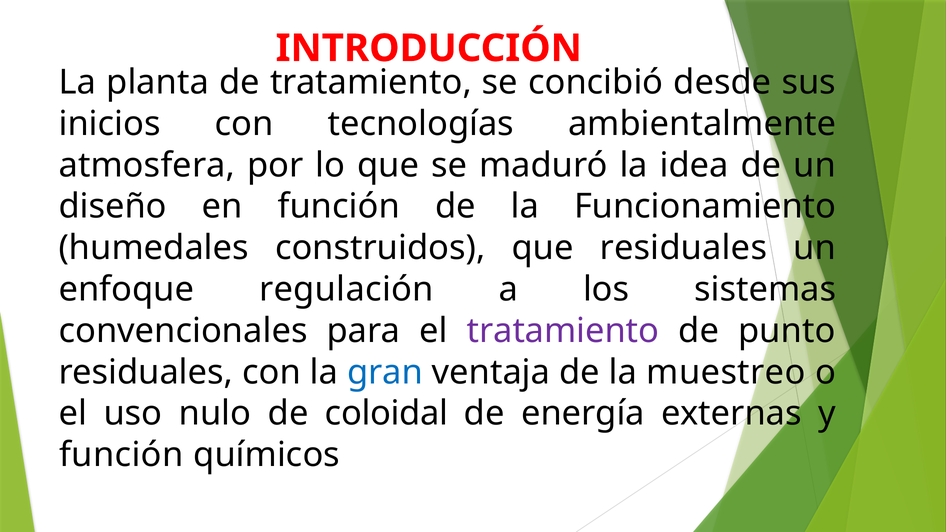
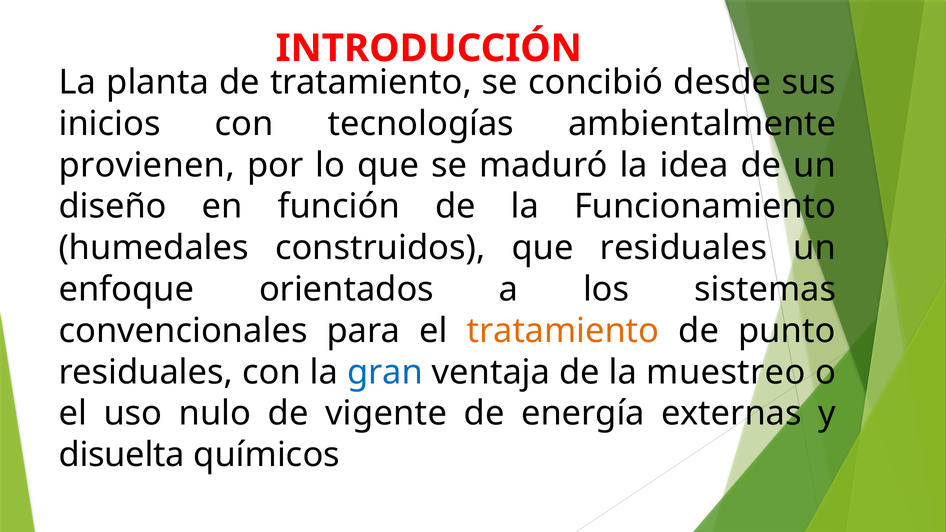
atmosfera: atmosfera -> provienen
regulación: regulación -> orientados
tratamiento at (563, 331) colour: purple -> orange
coloidal: coloidal -> vigente
función at (121, 455): función -> disuelta
